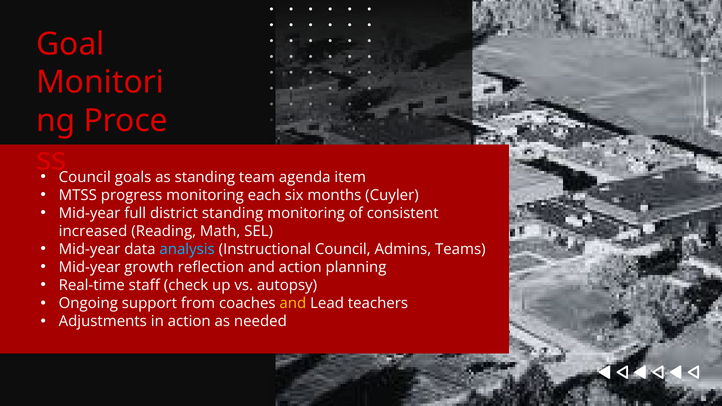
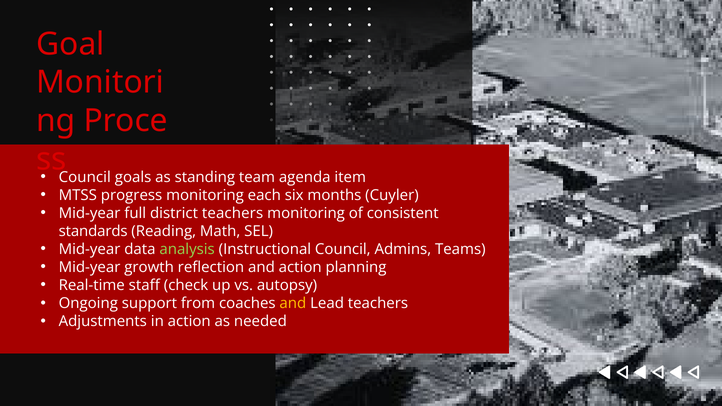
district standing: standing -> teachers
increased: increased -> standards
analysis colour: light blue -> light green
